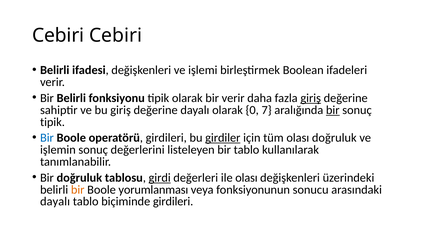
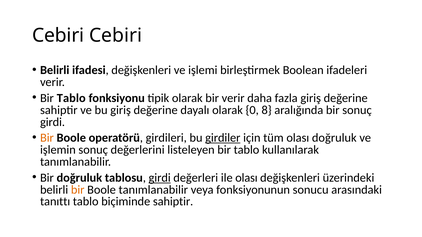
Belirli at (71, 98): Belirli -> Tablo
giriş at (311, 98) underline: present -> none
7: 7 -> 8
bir at (333, 110) underline: present -> none
tipik at (52, 122): tipik -> girdi
Bir at (47, 138) colour: blue -> orange
Boole yorumlanması: yorumlanması -> tanımlanabilir
dayalı at (55, 202): dayalı -> tanıttı
biçiminde girdileri: girdileri -> sahiptir
